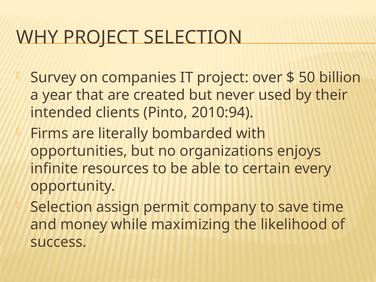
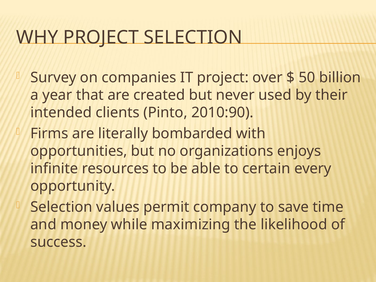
2010:94: 2010:94 -> 2010:90
assign: assign -> values
